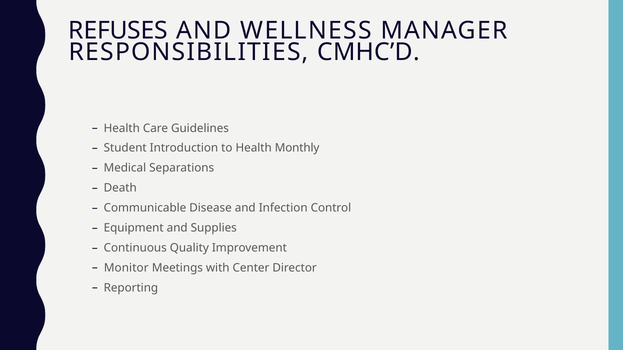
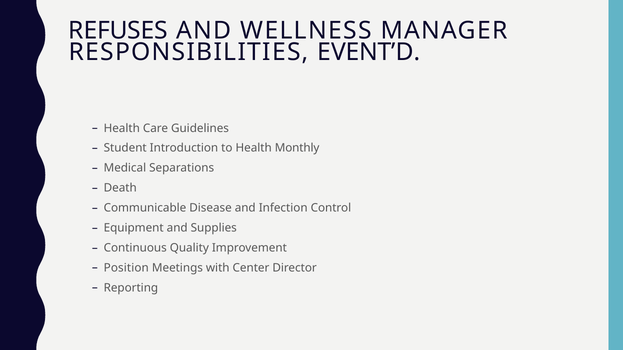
CMHC’D: CMHC’D -> EVENT’D
Monitor: Monitor -> Position
